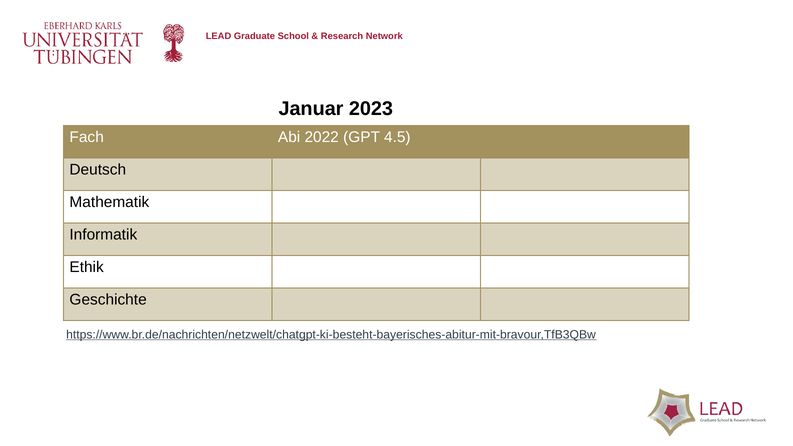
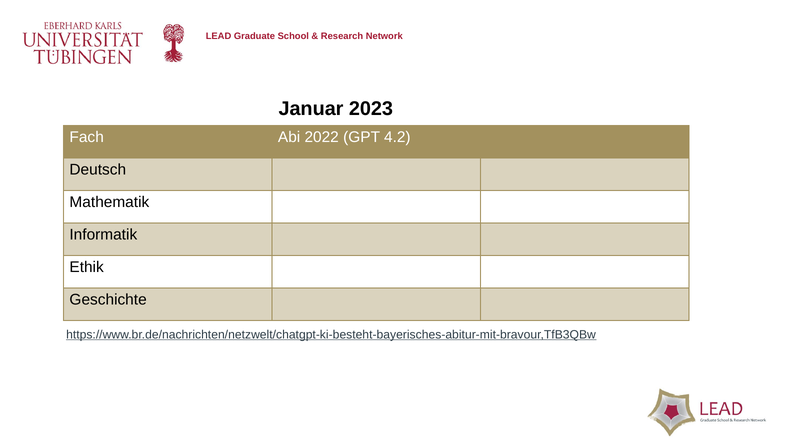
4.5: 4.5 -> 4.2
